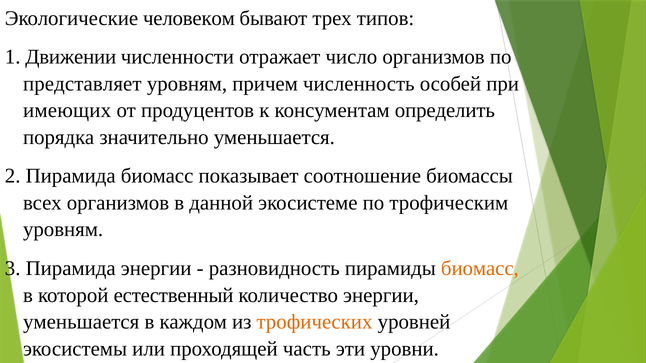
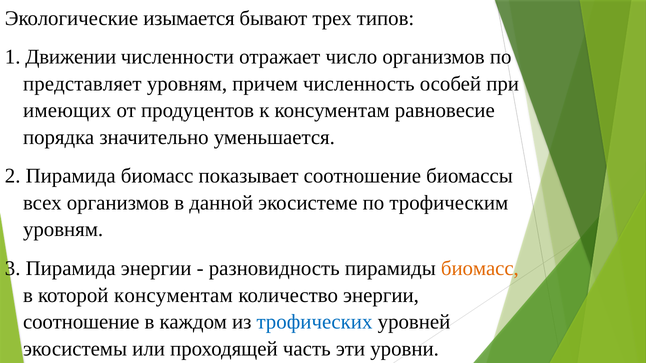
человеком: человеком -> изымается
определить: определить -> равновесие
которой естественный: естественный -> консументам
уменьшается at (81, 322): уменьшается -> соотношение
трофических colour: orange -> blue
